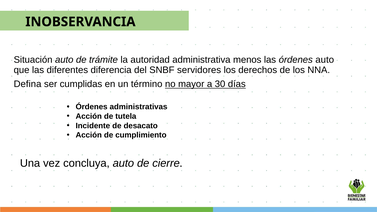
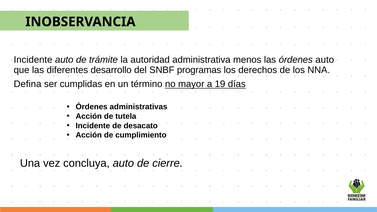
Situación at (33, 60): Situación -> Incidente
diferencia: diferencia -> desarrollo
servidores: servidores -> programas
30: 30 -> 19
